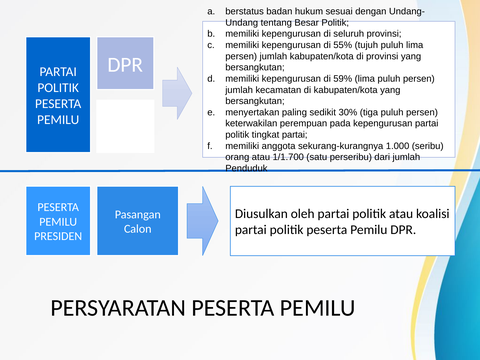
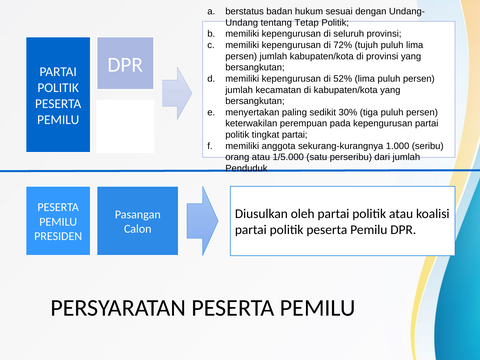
Besar: Besar -> Tetap
55%: 55% -> 72%
59%: 59% -> 52%
1/1.700: 1/1.700 -> 1/5.000
